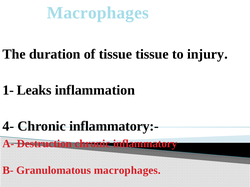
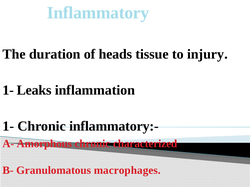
Macrophages at (98, 13): Macrophages -> Inflammatory
of tissue: tissue -> heads
4- at (8, 126): 4- -> 1-
Destruction: Destruction -> Amorphous
inflammatory: inflammatory -> characterized
